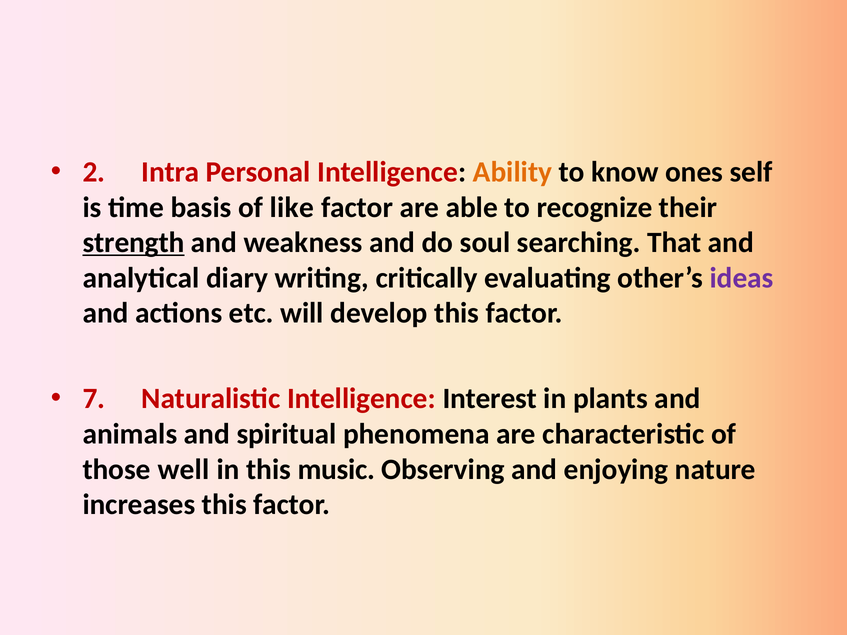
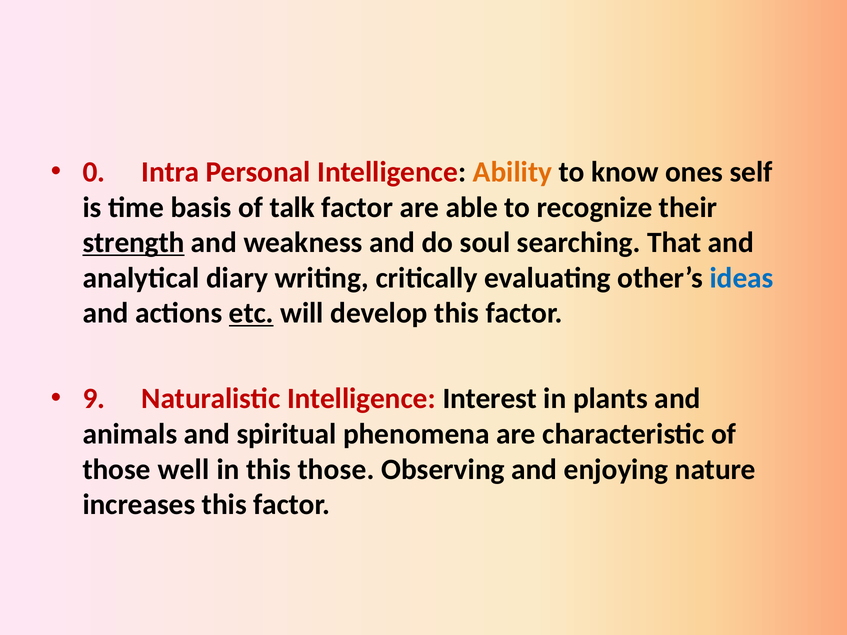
2: 2 -> 0
like: like -> talk
ideas colour: purple -> blue
etc underline: none -> present
7: 7 -> 9
this music: music -> those
